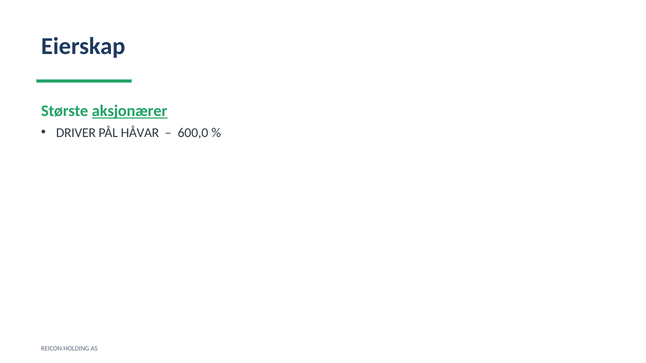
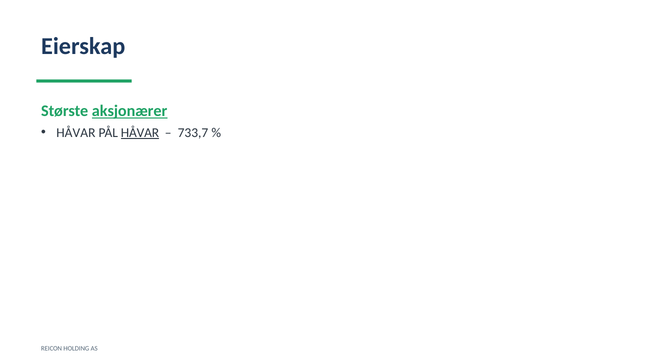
DRIVER at (76, 133): DRIVER -> HÅVAR
HÅVAR at (140, 133) underline: none -> present
600,0: 600,0 -> 733,7
